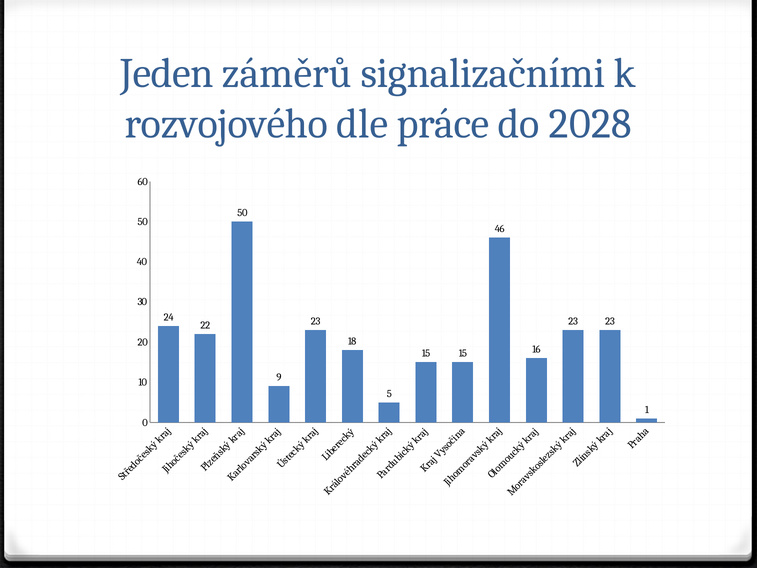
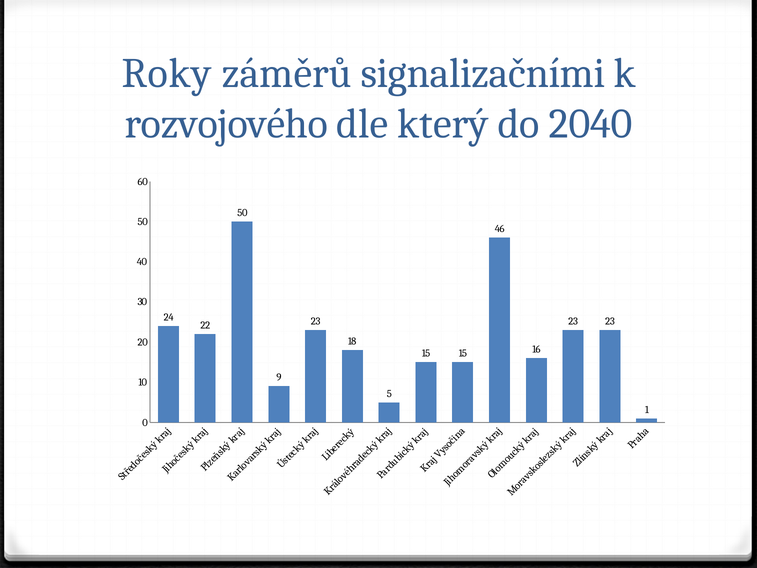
Jeden: Jeden -> Roky
práce: práce -> který
2028: 2028 -> 2040
